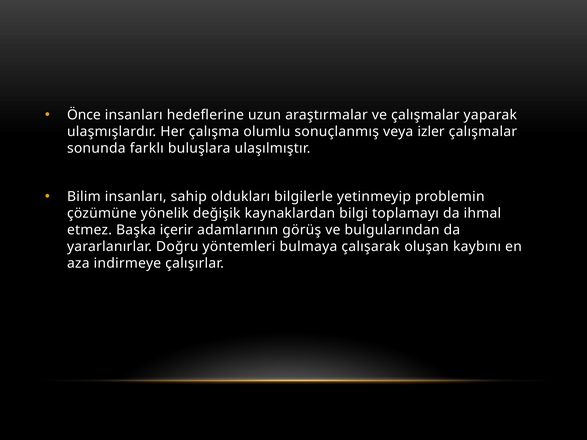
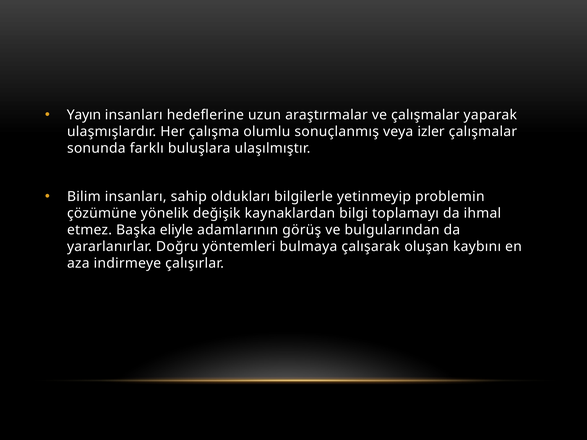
Önce: Önce -> Yayın
içerir: içerir -> eliyle
